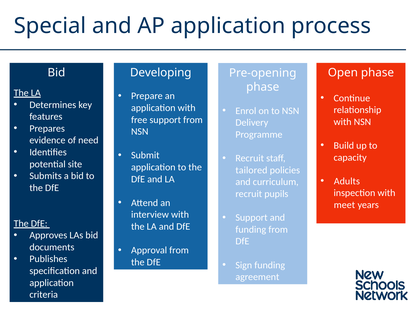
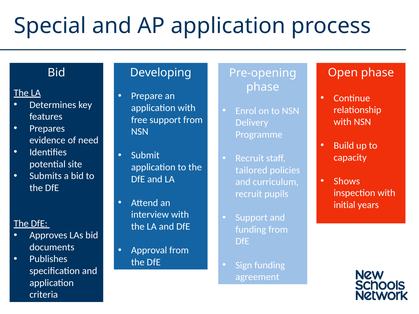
Adults: Adults -> Shows
meet: meet -> initial
